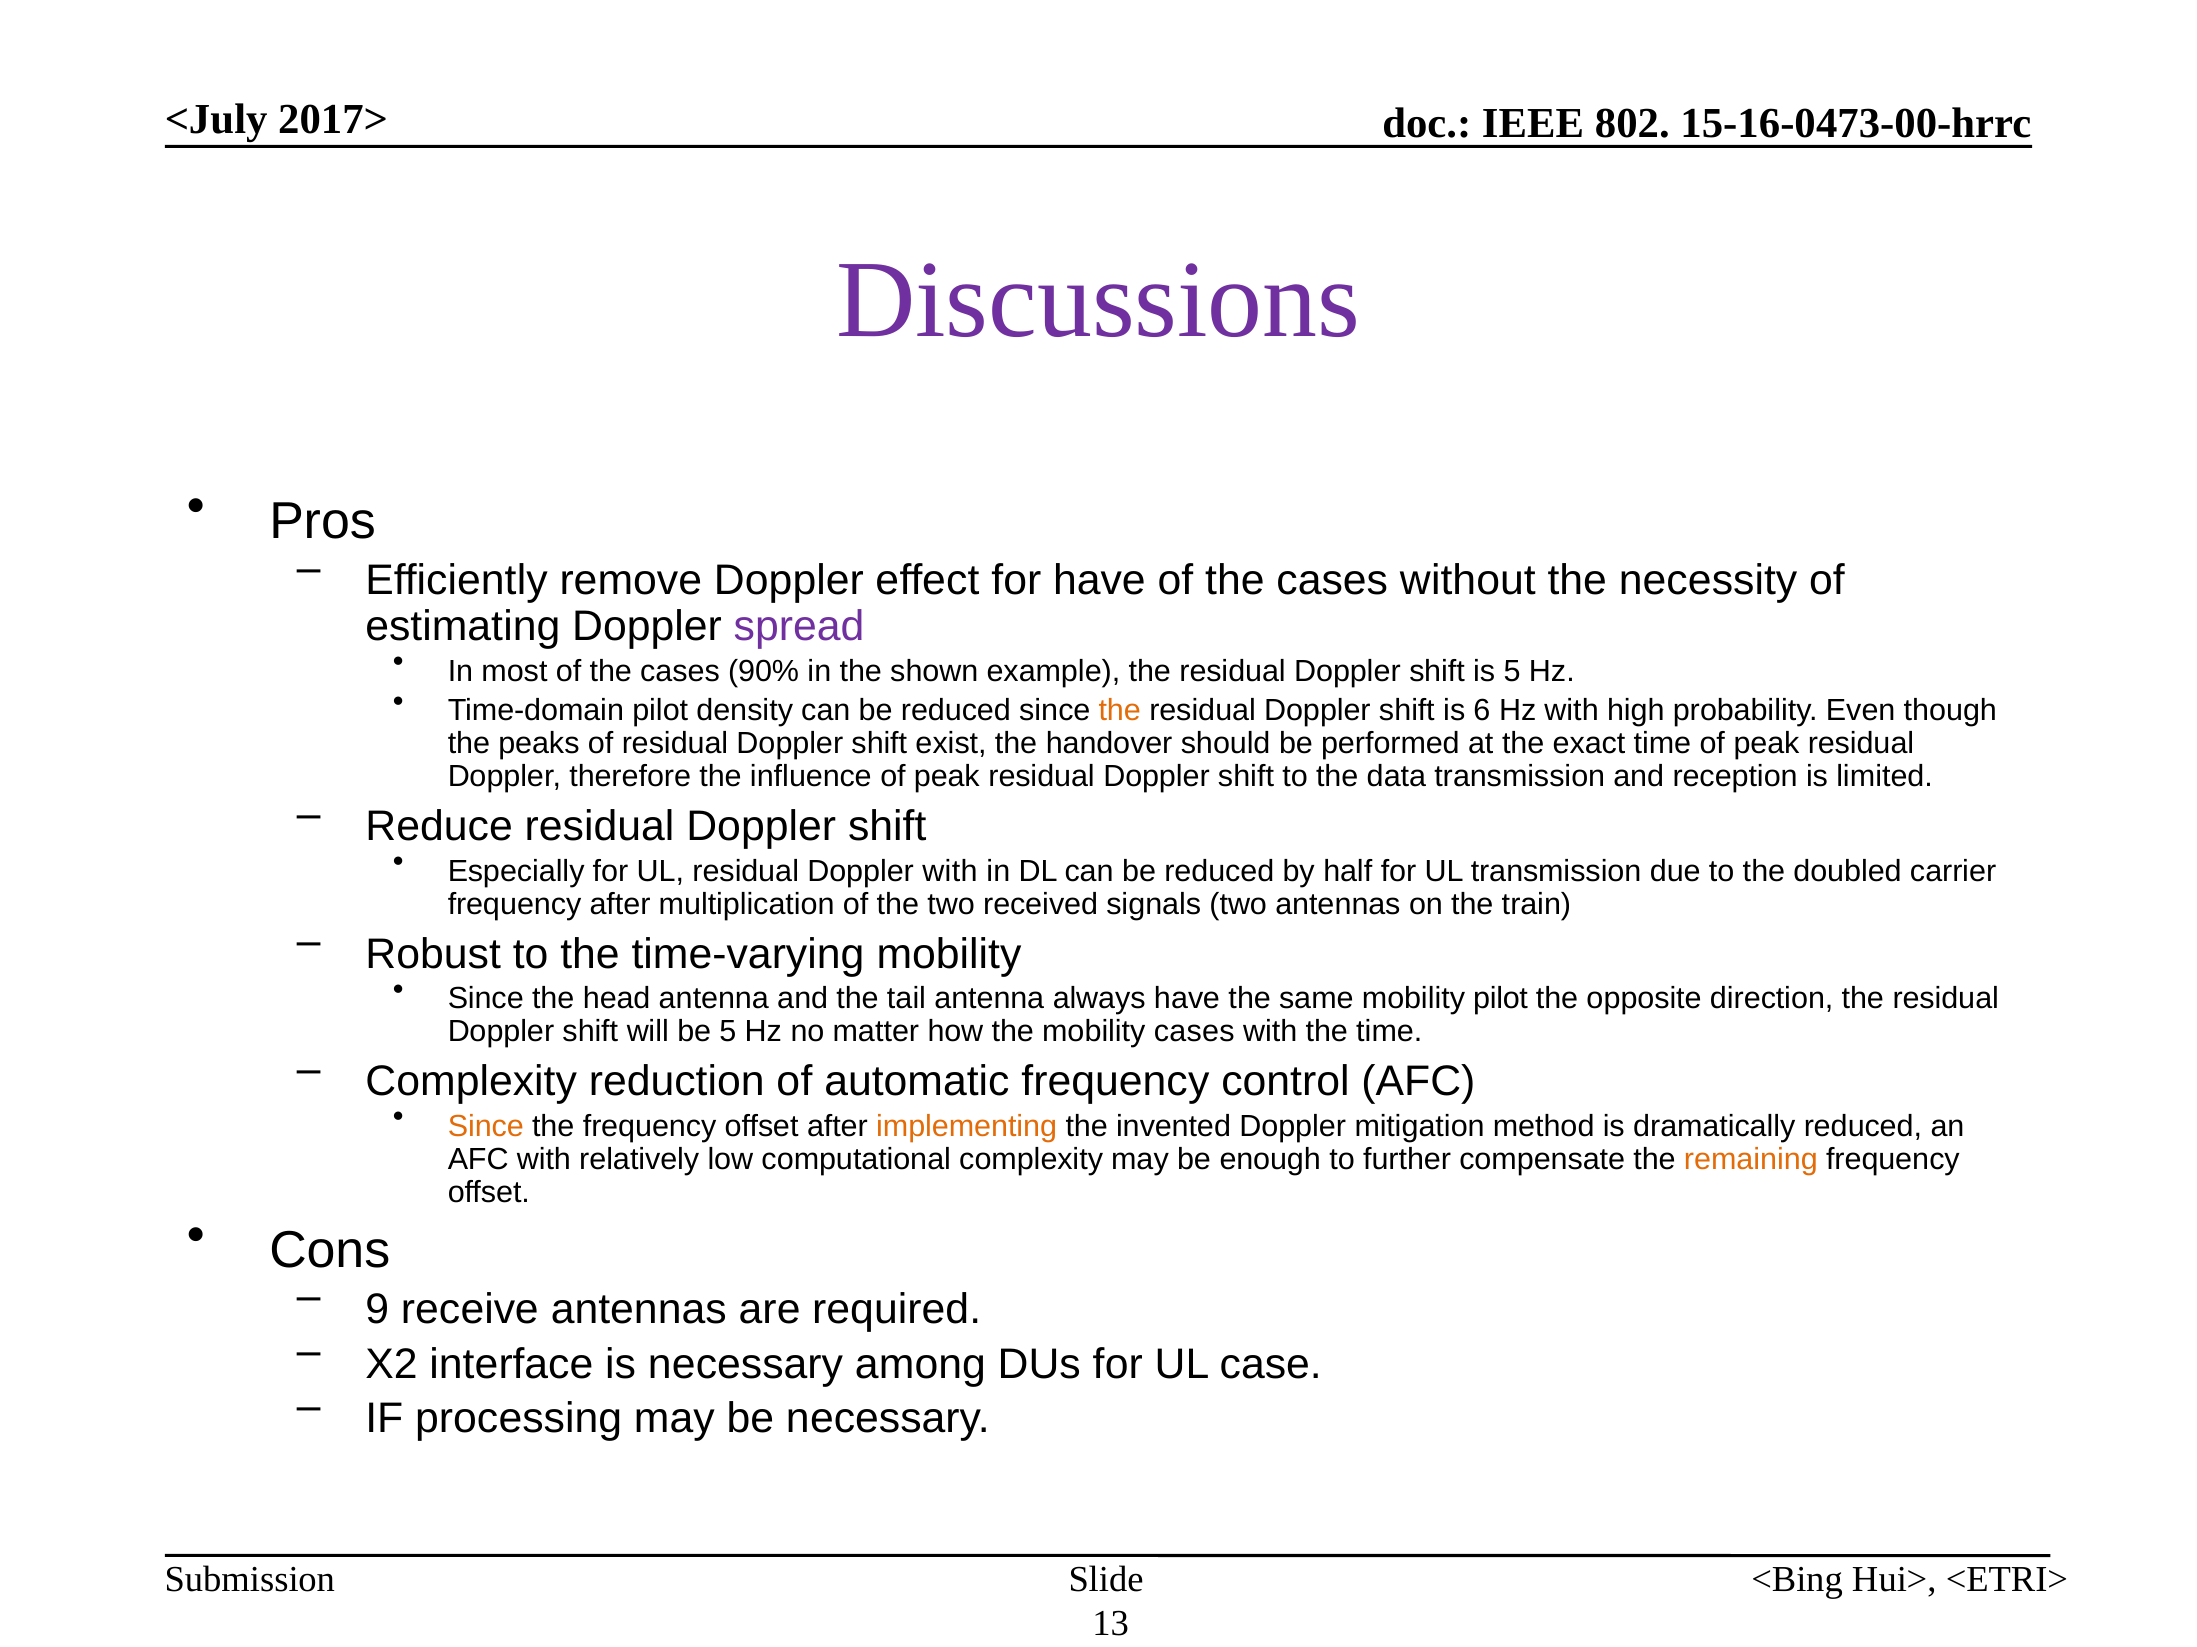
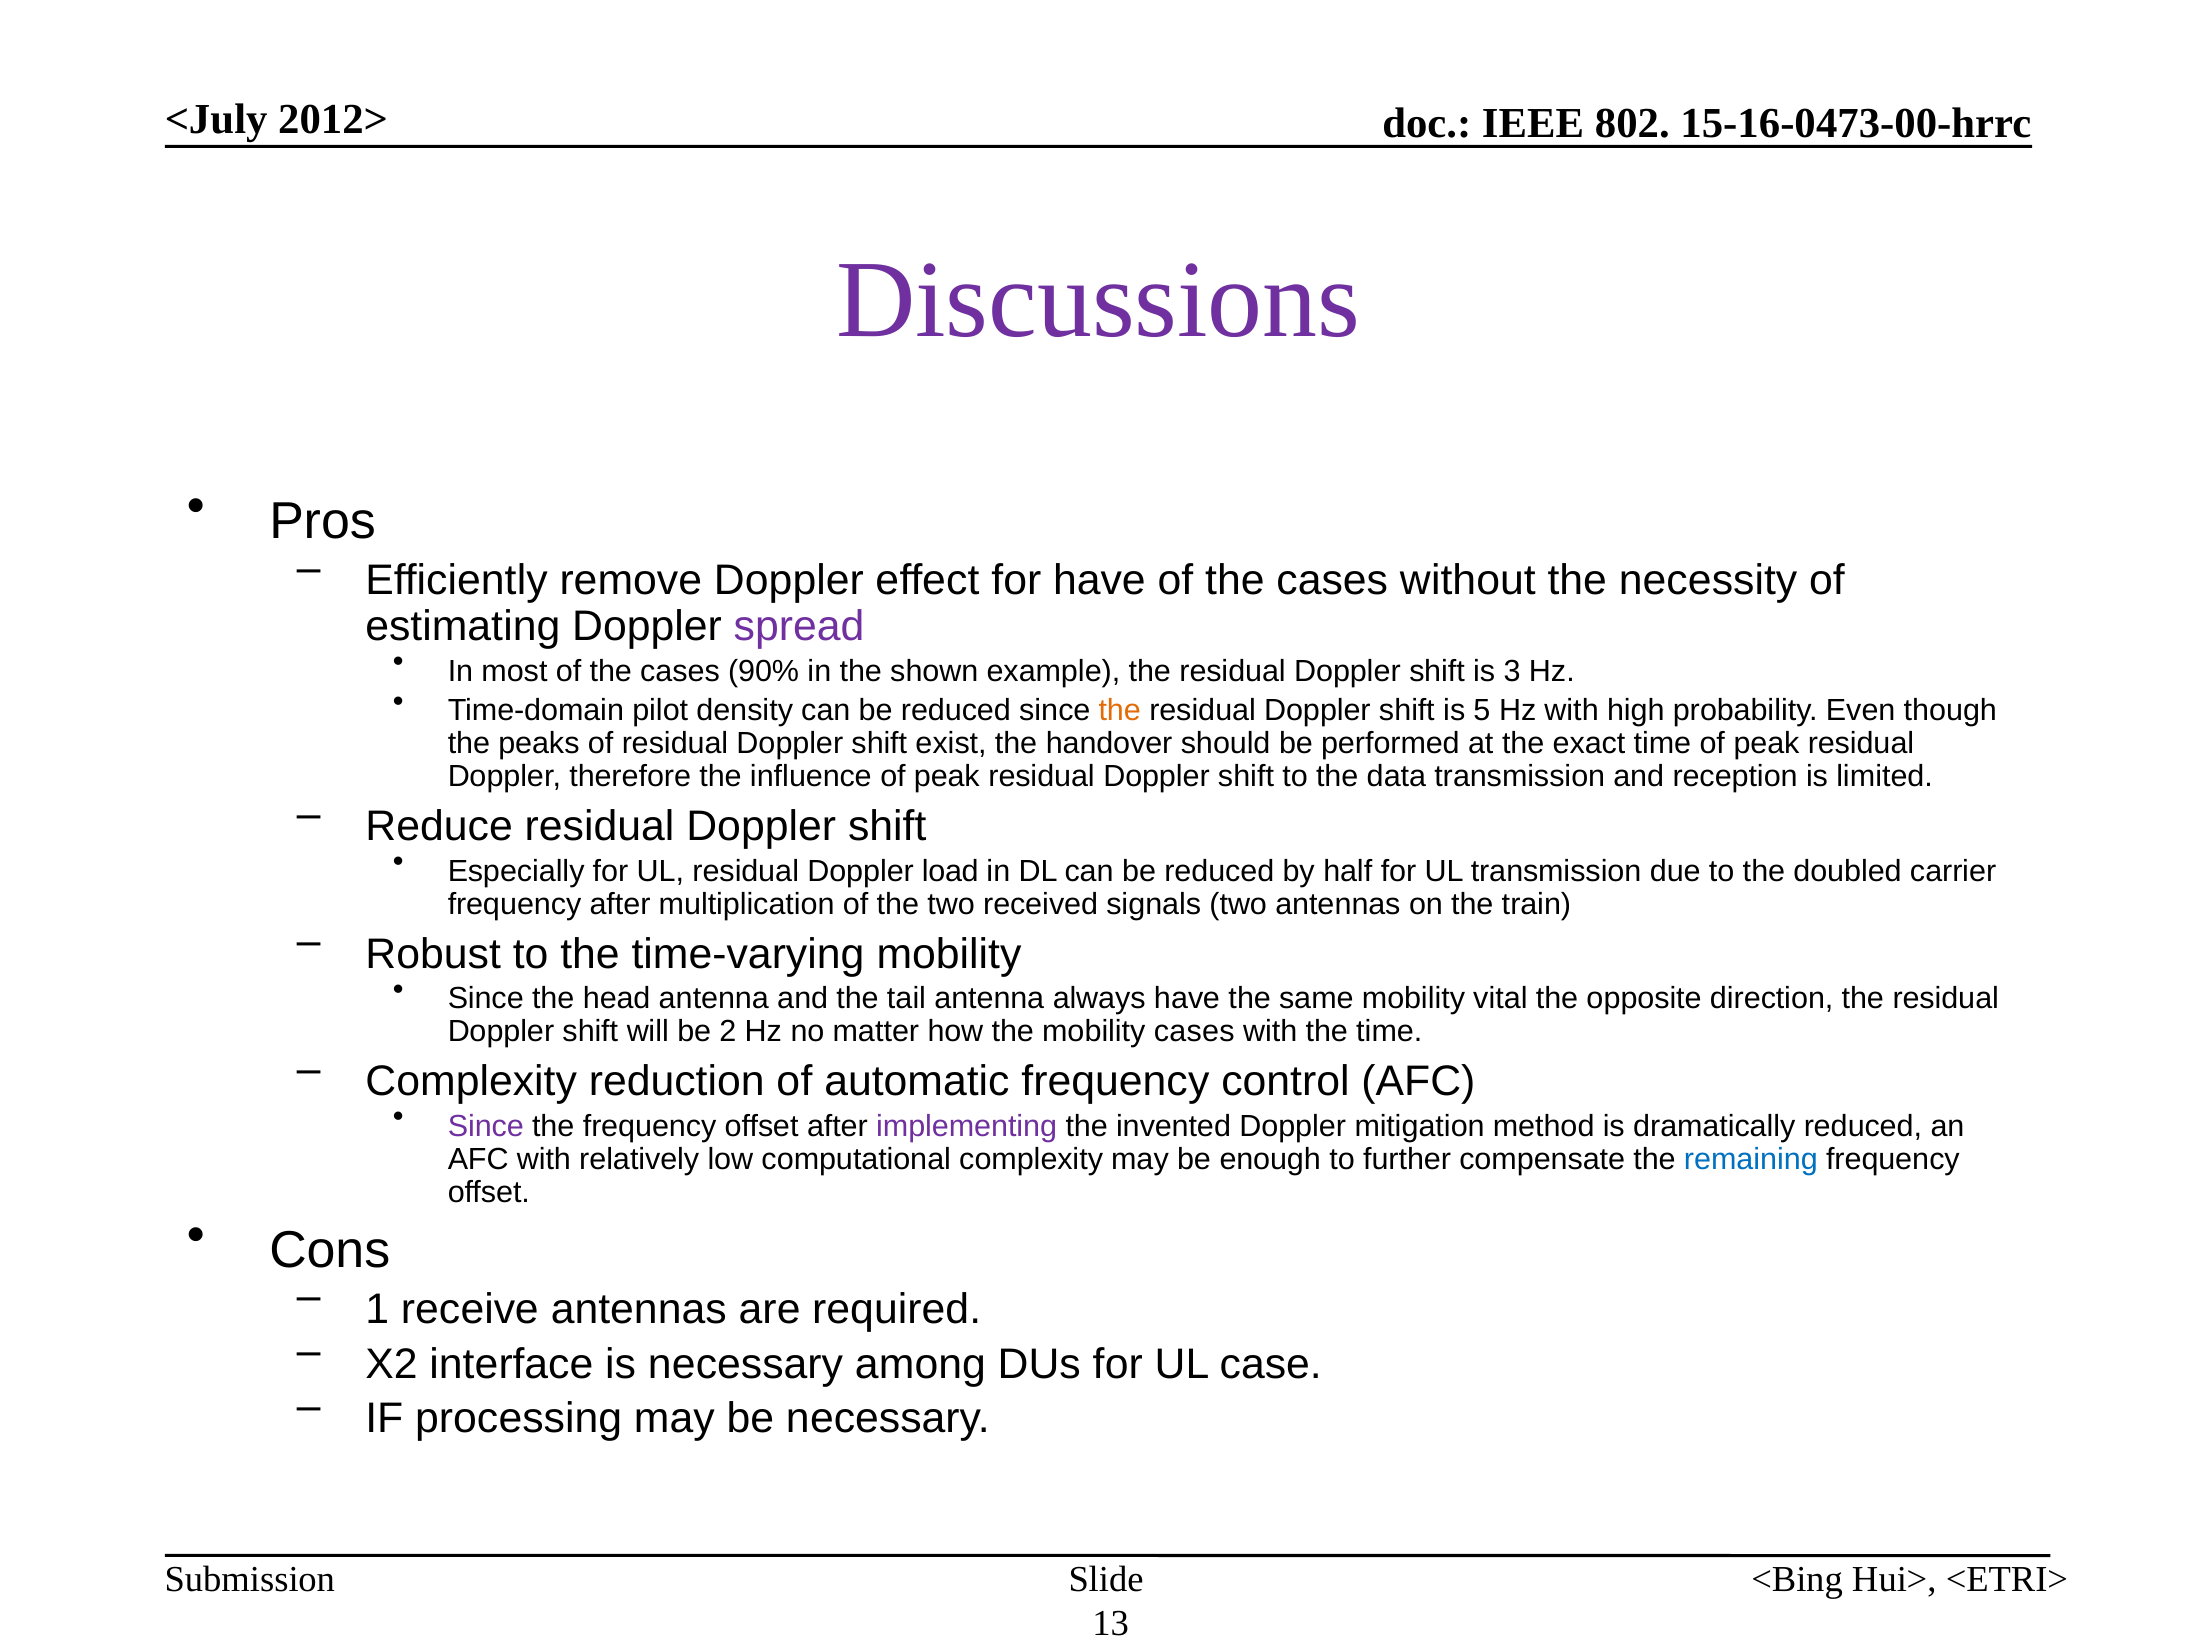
2017>: 2017> -> 2012>
is 5: 5 -> 3
6: 6 -> 5
Doppler with: with -> load
mobility pilot: pilot -> vital
be 5: 5 -> 2
Since at (486, 1127) colour: orange -> purple
implementing colour: orange -> purple
remaining colour: orange -> blue
9: 9 -> 1
